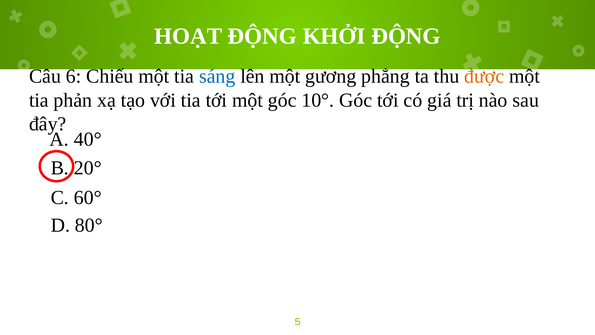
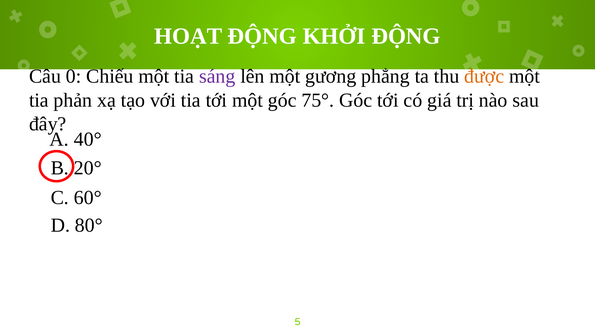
6: 6 -> 0
sáng colour: blue -> purple
10°: 10° -> 75°
